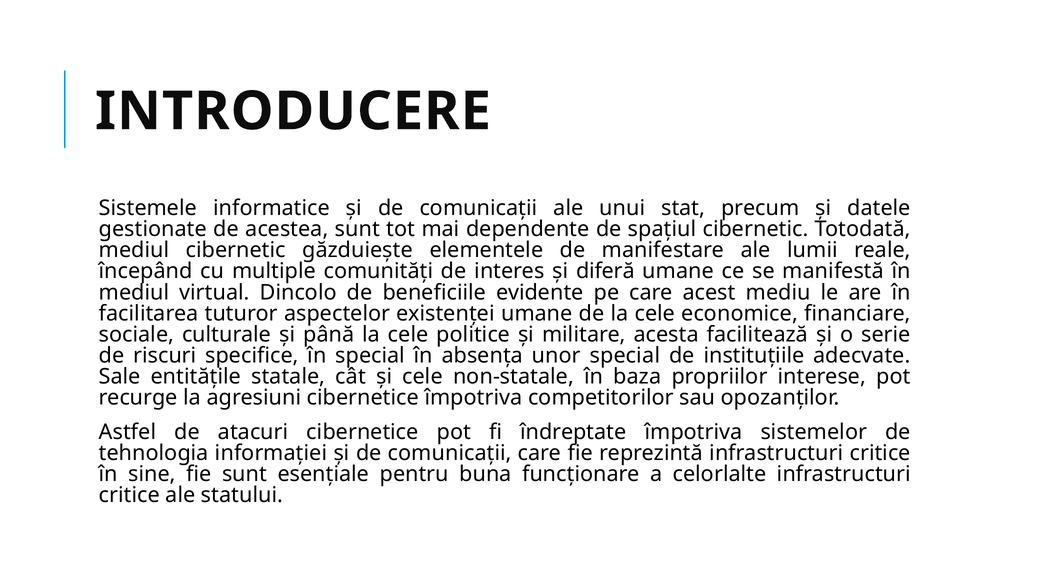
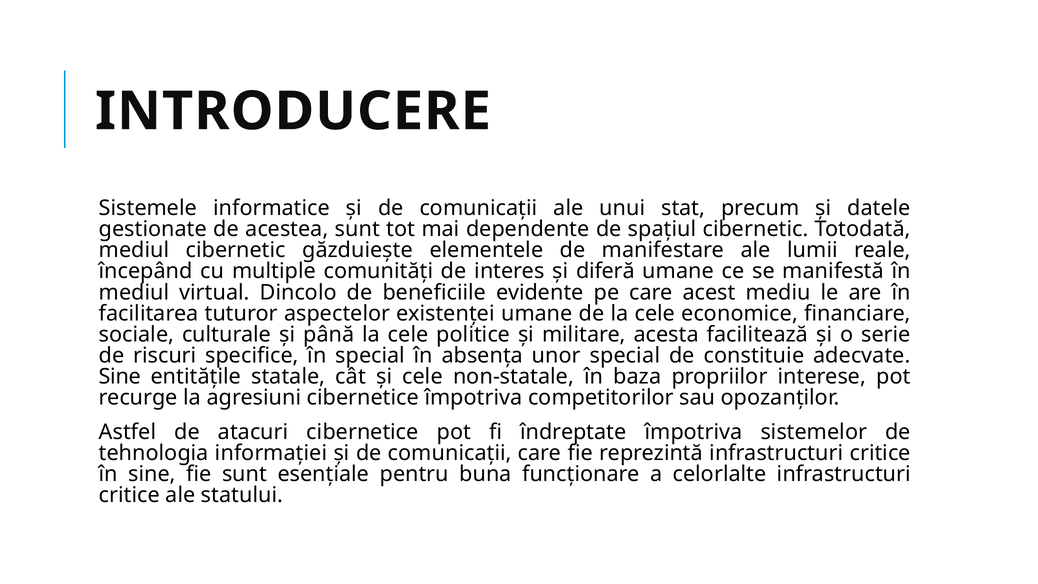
instituțiile: instituțiile -> constituie
Sale at (120, 376): Sale -> Sine
